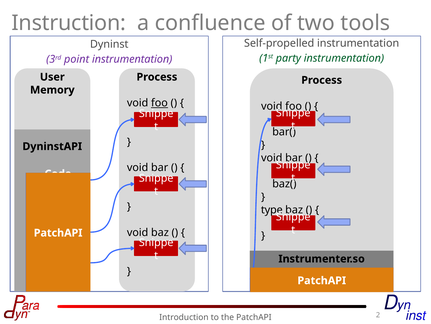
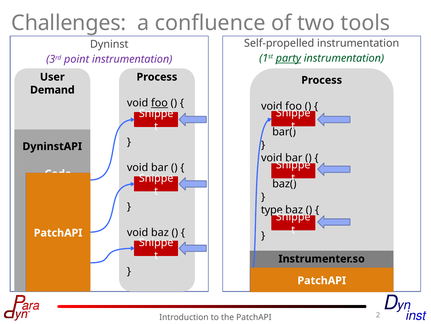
Instruction: Instruction -> Challenges
party underline: none -> present
Memory: Memory -> Demand
